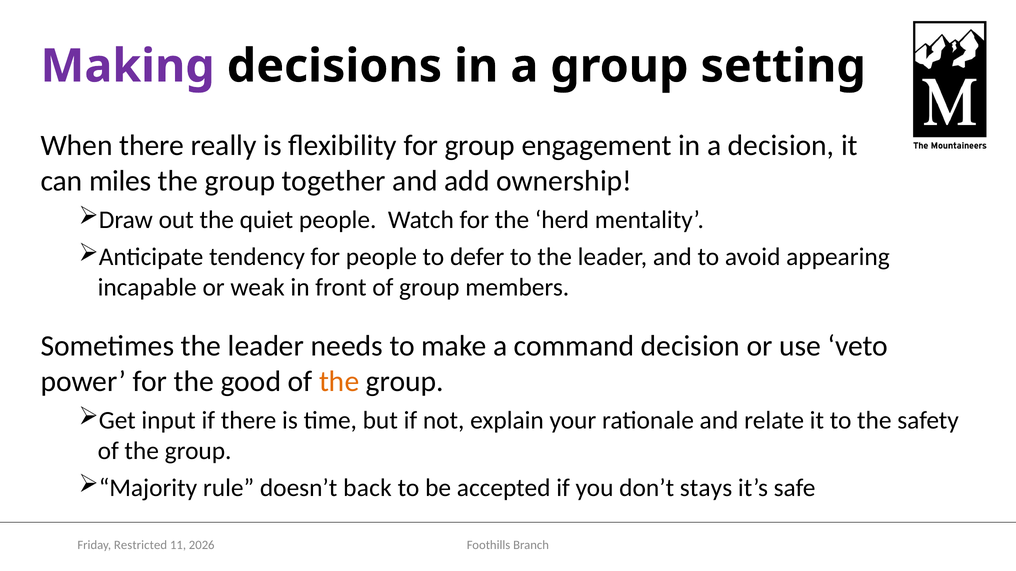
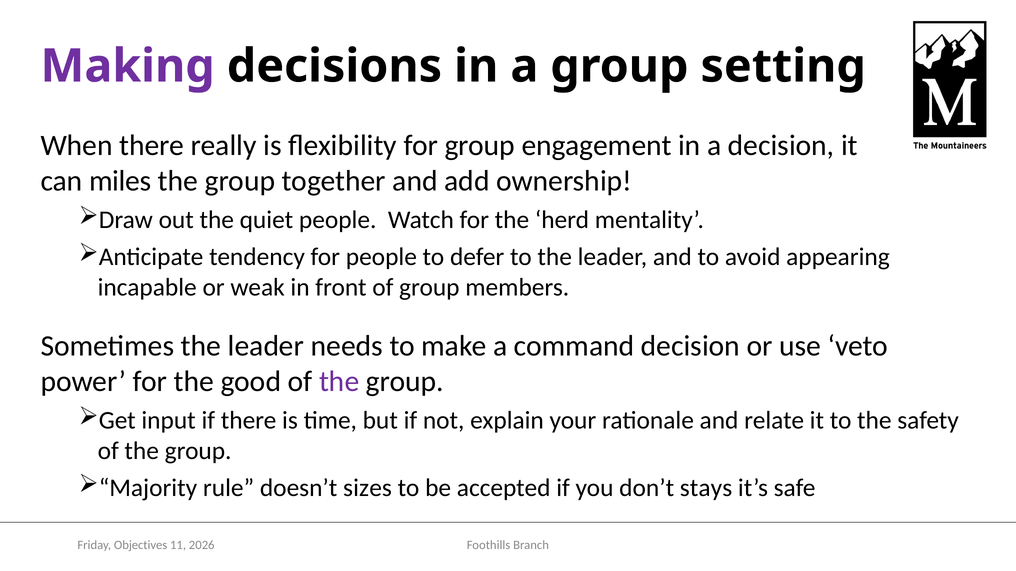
the at (339, 382) colour: orange -> purple
back: back -> sizes
Restricted: Restricted -> Objectives
